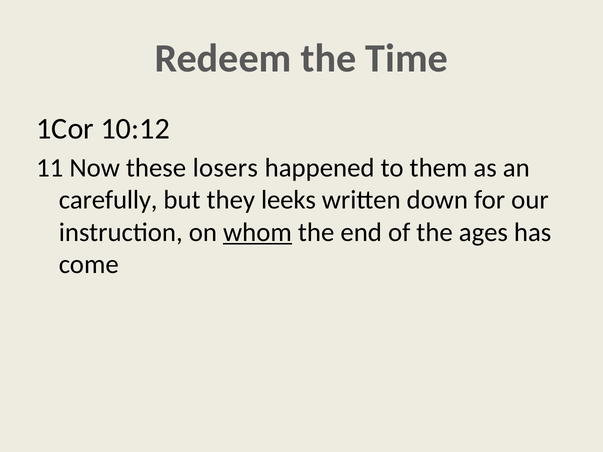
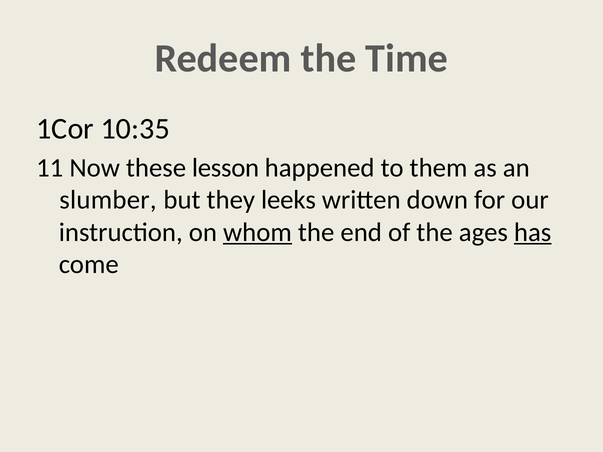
10:12: 10:12 -> 10:35
losers: losers -> lesson
carefully: carefully -> slumber
has underline: none -> present
